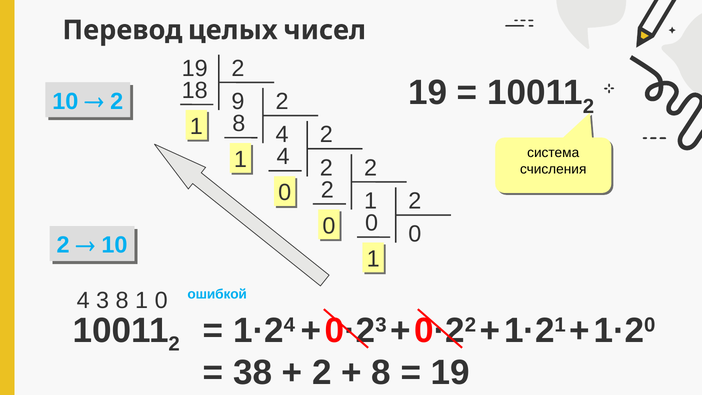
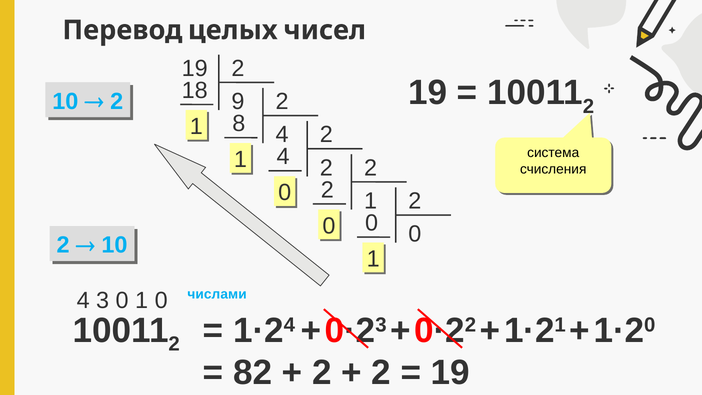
3 8: 8 -> 0
ошибкой: ошибкой -> числами
38: 38 -> 82
8 at (381, 373): 8 -> 2
